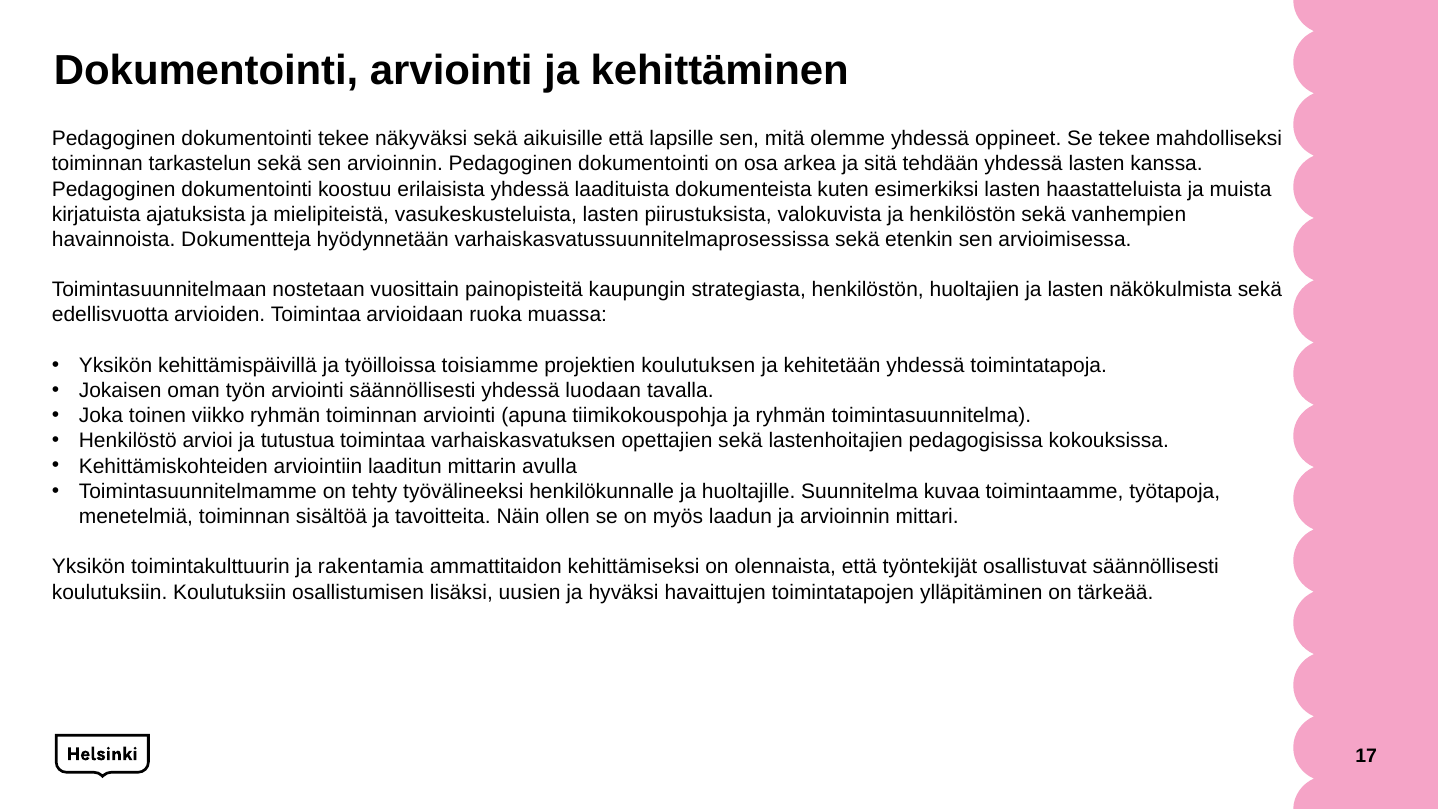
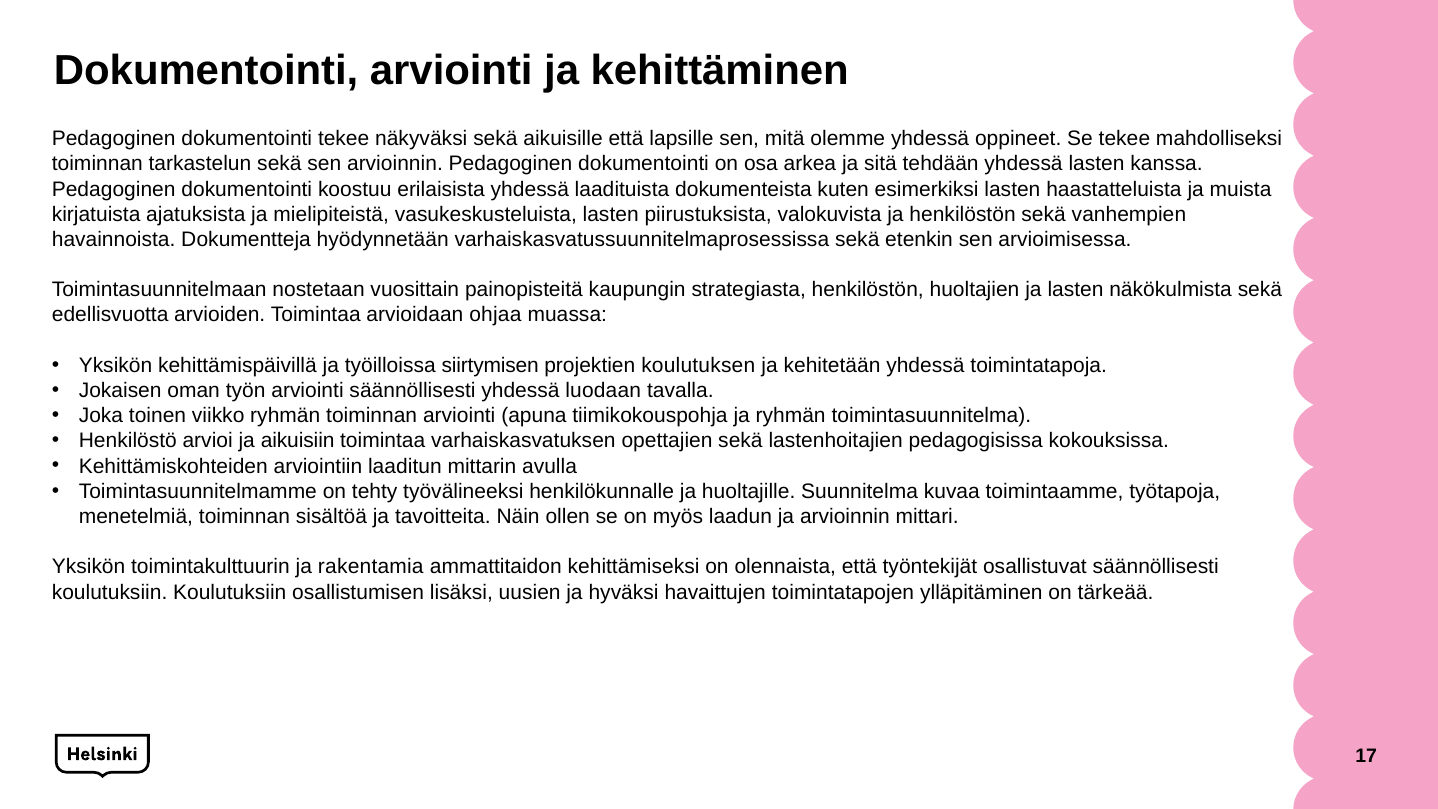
ruoka: ruoka -> ohjaa
toisiamme: toisiamme -> siirtymisen
tutustua: tutustua -> aikuisiin
